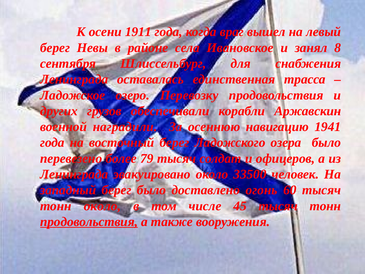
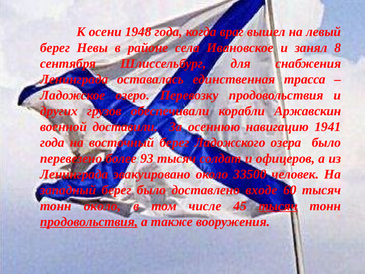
1911: 1911 -> 1948
наградили: наградили -> доставили
79: 79 -> 93
огонь: огонь -> входе
тысяч at (278, 206) underline: none -> present
